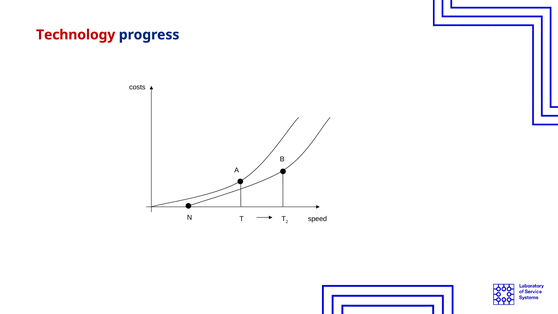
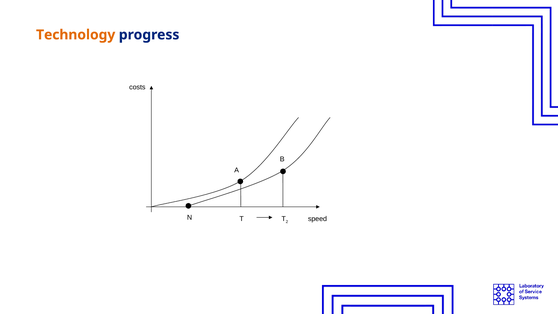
Technology colour: red -> orange
